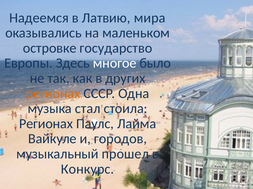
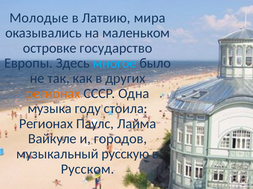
Надеемся: Надеемся -> Молодые
многое colour: white -> light blue
стал: стал -> году
прошел: прошел -> русскую
Конкурс: Конкурс -> Русском
